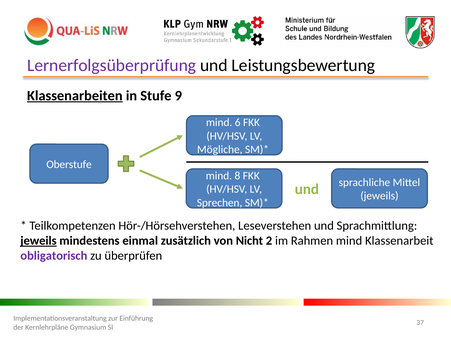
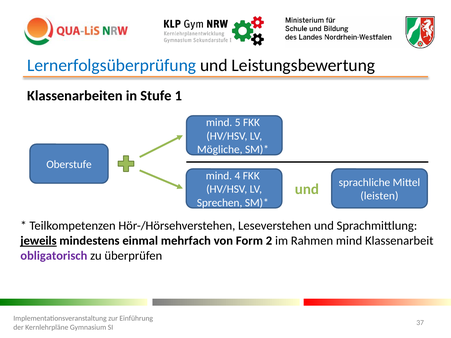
Lernerfolgsüberprüfung colour: purple -> blue
Klassenarbeiten underline: present -> none
9: 9 -> 1
6: 6 -> 5
8: 8 -> 4
jeweils at (379, 196): jeweils -> leisten
zusätzlich: zusätzlich -> mehrfach
Nicht: Nicht -> Form
